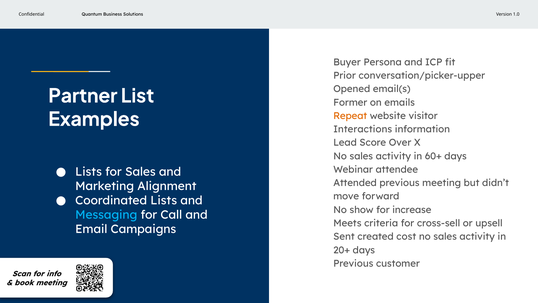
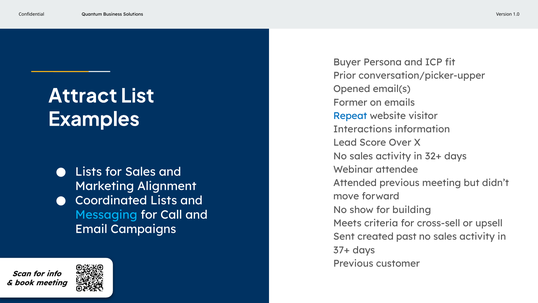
Partner: Partner -> Attract
Repeat colour: orange -> blue
60+: 60+ -> 32+
increase: increase -> building
cost: cost -> past
20+: 20+ -> 37+
